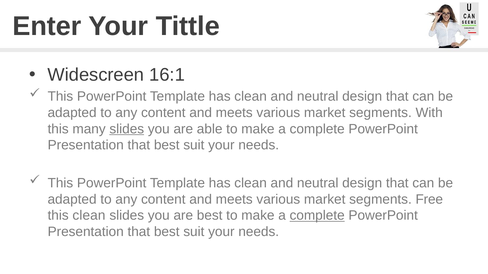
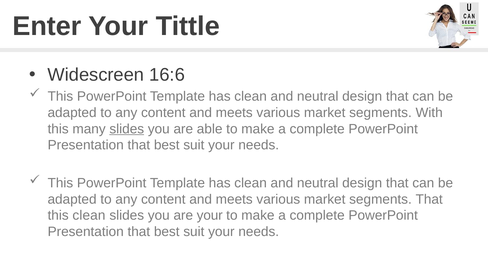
16:1: 16:1 -> 16:6
segments Free: Free -> That
are best: best -> your
complete at (317, 216) underline: present -> none
